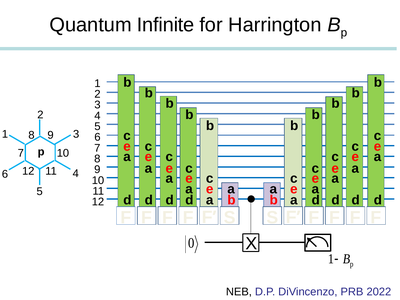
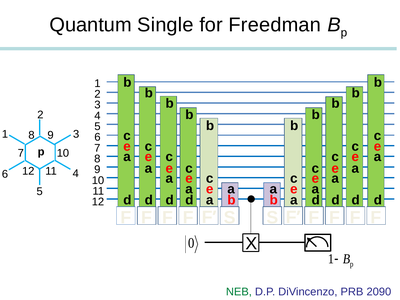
Infinite: Infinite -> Single
Harrington: Harrington -> Freedman
NEB colour: black -> green
2022: 2022 -> 2090
